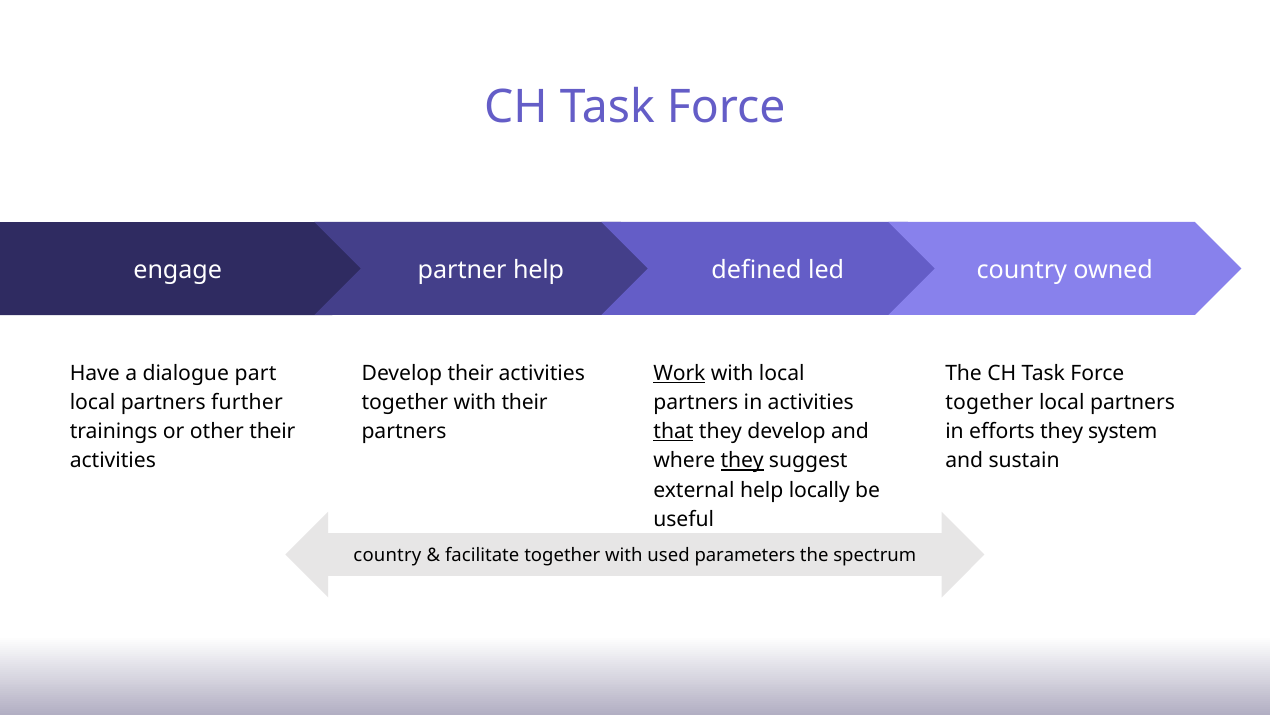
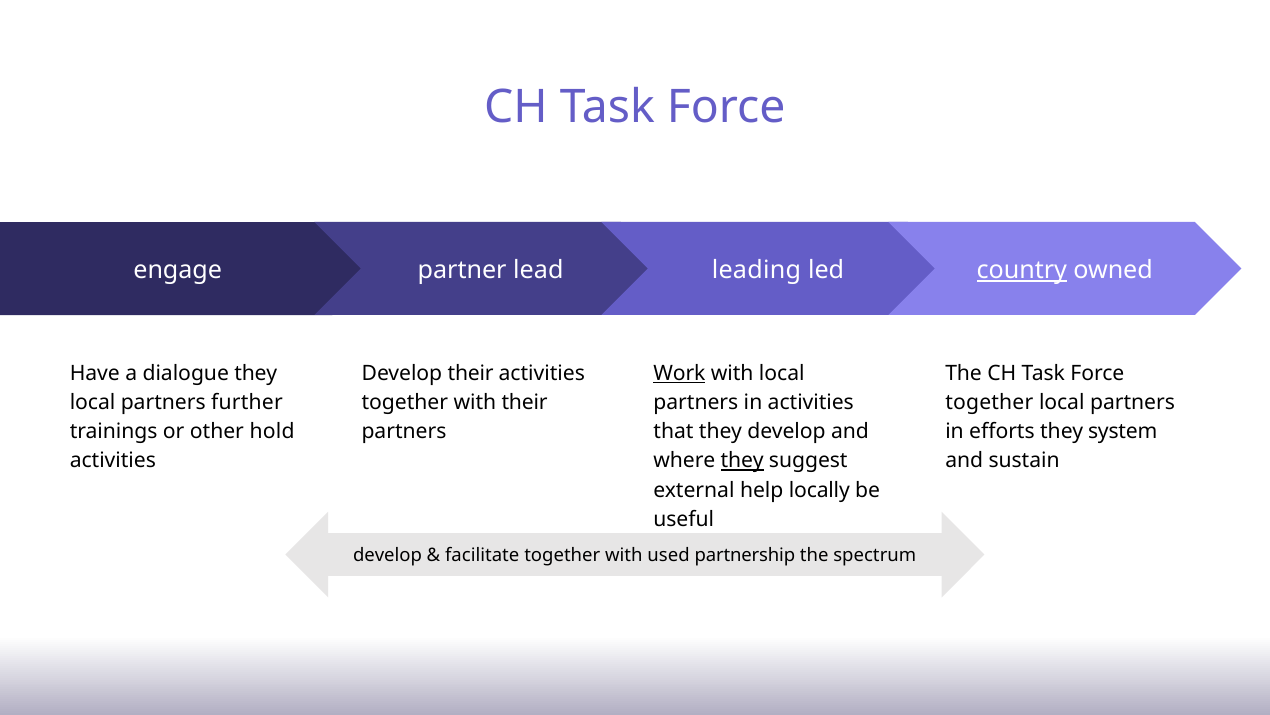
partner help: help -> lead
defined: defined -> leading
country at (1022, 270) underline: none -> present
dialogue part: part -> they
other their: their -> hold
that underline: present -> none
country at (387, 555): country -> develop
parameters: parameters -> partnership
